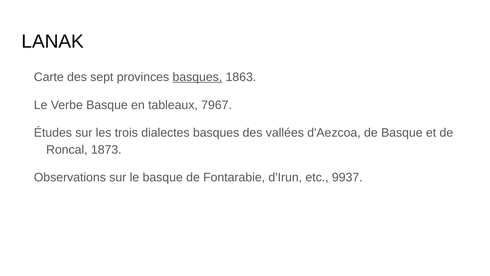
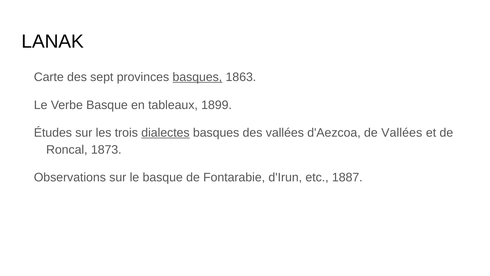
7967: 7967 -> 1899
dialectes underline: none -> present
de Basque: Basque -> Vallées
9937: 9937 -> 1887
